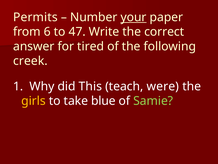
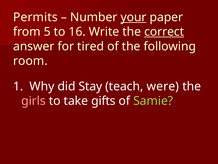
6: 6 -> 5
47: 47 -> 16
correct underline: none -> present
creek: creek -> room
This: This -> Stay
girls colour: yellow -> pink
blue: blue -> gifts
